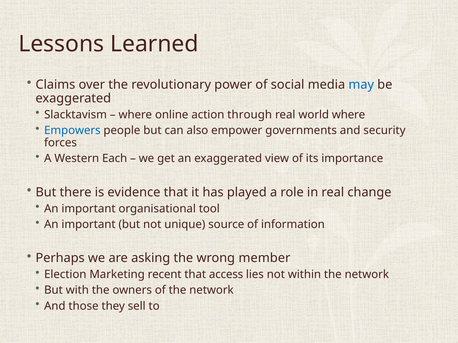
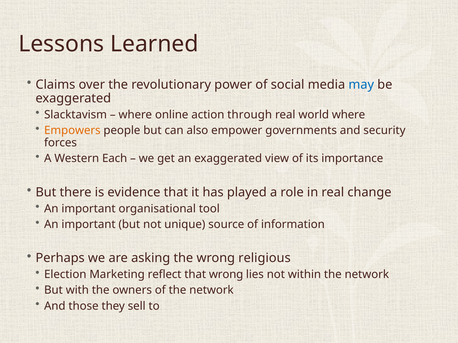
Empowers colour: blue -> orange
member: member -> religious
recent: recent -> reflect
that access: access -> wrong
